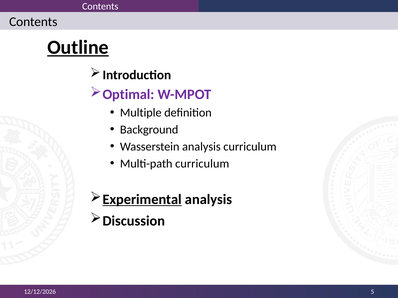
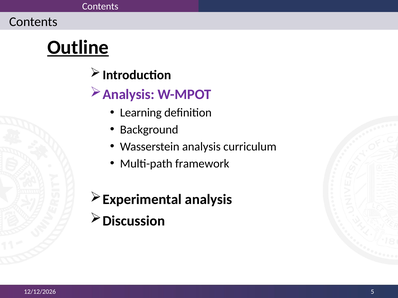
Optimal at (128, 95): Optimal -> Analysis
Multiple: Multiple -> Learning
Multi-path curriculum: curriculum -> framework
Experimental underline: present -> none
